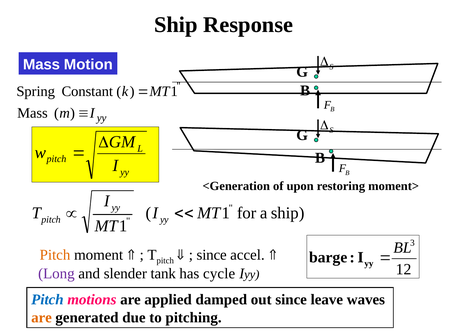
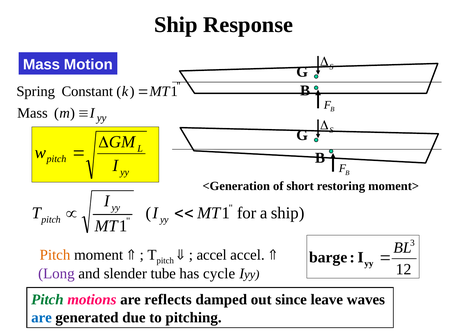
upon: upon -> short
since at (212, 255): since -> accel
tank: tank -> tube
Pitch at (47, 300) colour: blue -> green
applied: applied -> reflects
are at (42, 318) colour: orange -> blue
